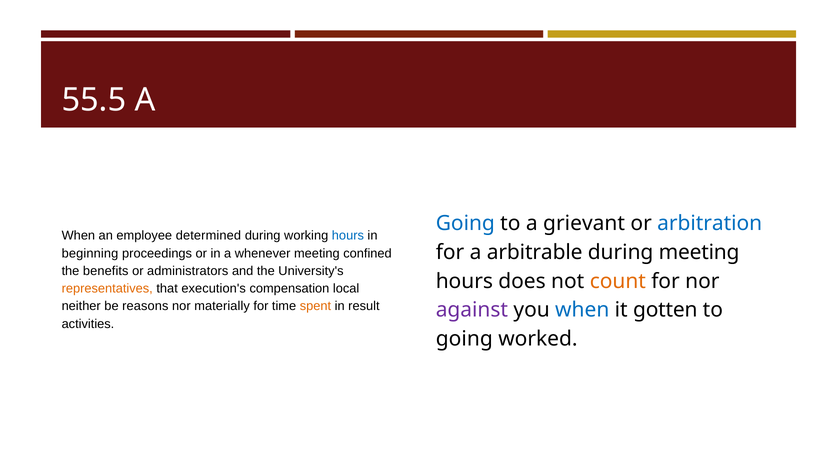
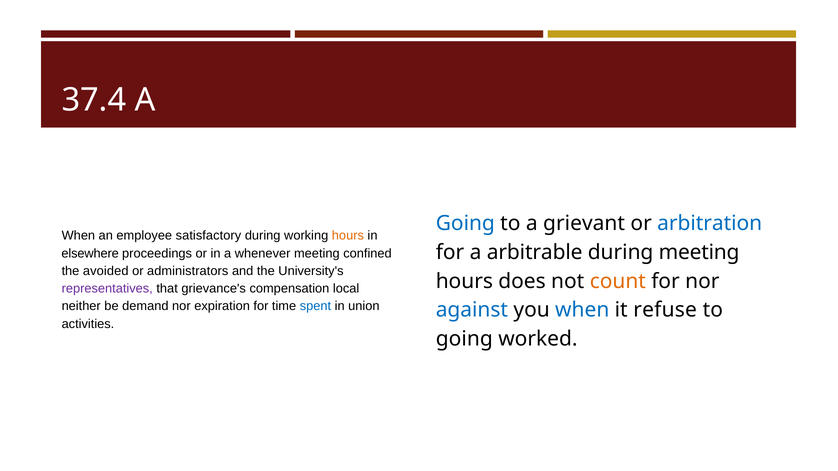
55.5: 55.5 -> 37.4
determined: determined -> satisfactory
hours at (348, 236) colour: blue -> orange
beginning: beginning -> elsewhere
benefits: benefits -> avoided
representatives colour: orange -> purple
execution's: execution's -> grievance's
reasons: reasons -> demand
materially: materially -> expiration
spent colour: orange -> blue
result: result -> union
against colour: purple -> blue
gotten: gotten -> refuse
